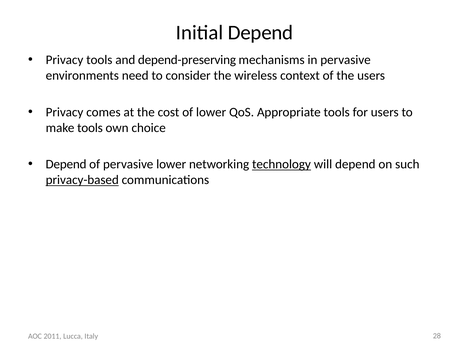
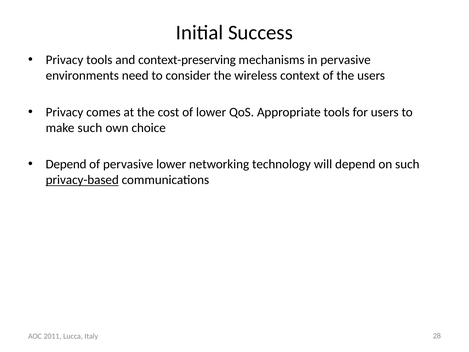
Initial Depend: Depend -> Success
depend-preserving: depend-preserving -> context-preserving
make tools: tools -> such
technology underline: present -> none
